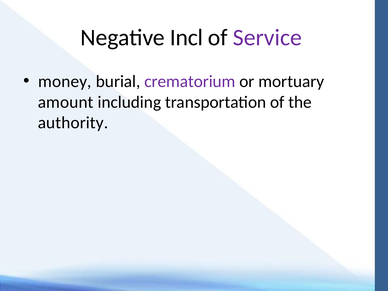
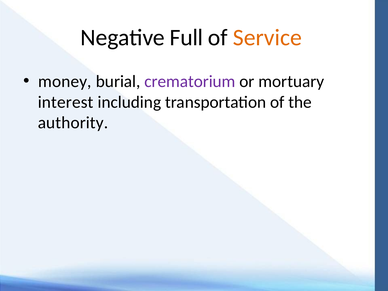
Incl: Incl -> Full
Service colour: purple -> orange
amount: amount -> interest
